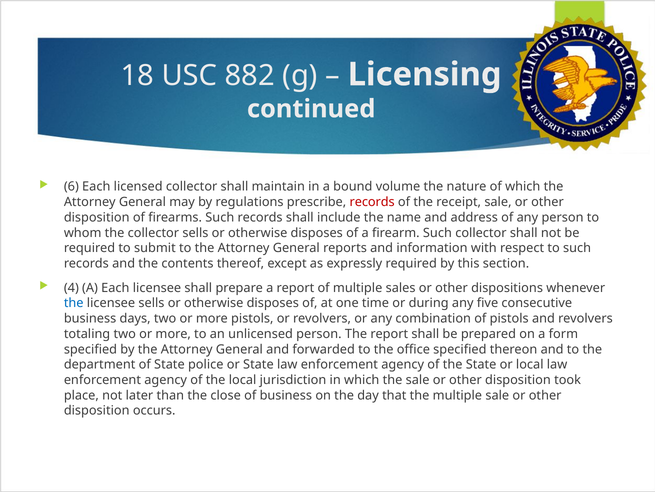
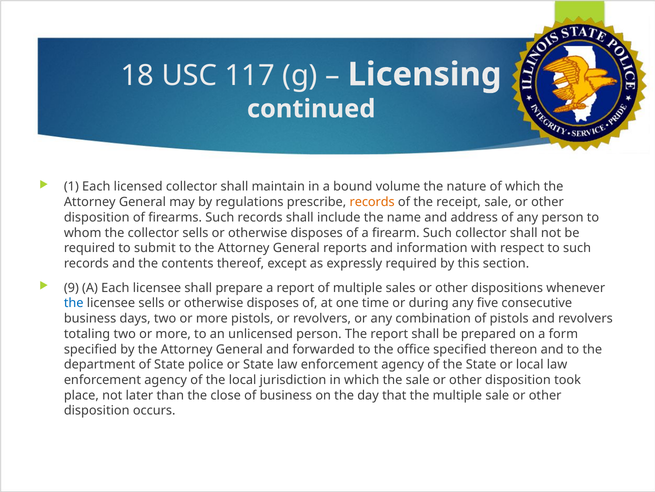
882: 882 -> 117
6: 6 -> 1
records at (372, 202) colour: red -> orange
4: 4 -> 9
